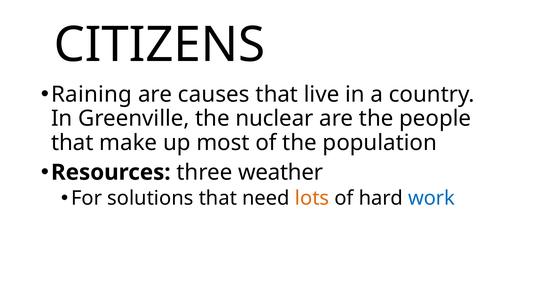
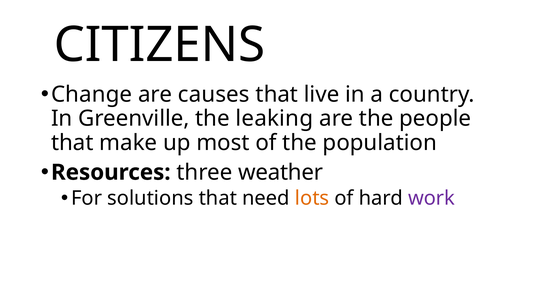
Raining: Raining -> Change
nuclear: nuclear -> leaking
work colour: blue -> purple
